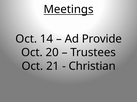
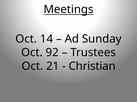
Provide: Provide -> Sunday
20: 20 -> 92
